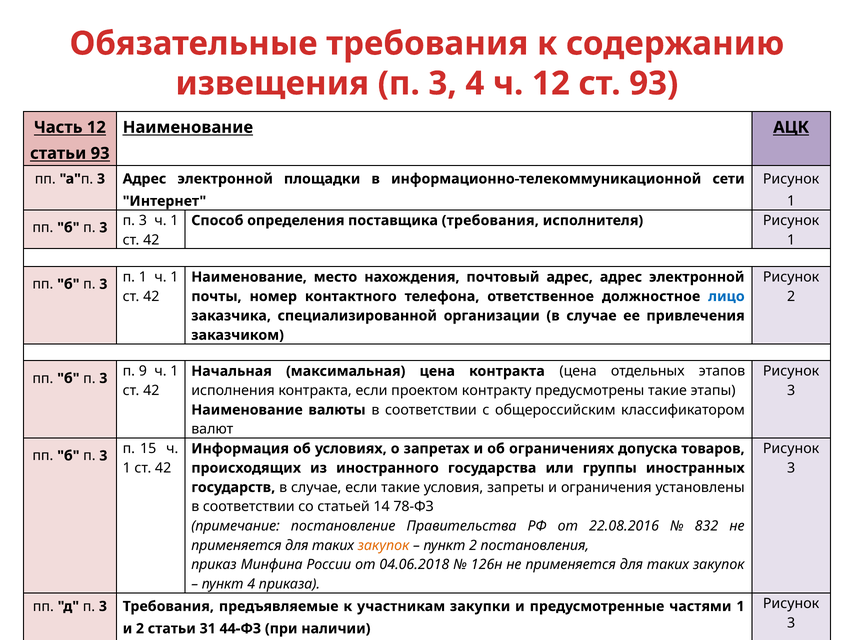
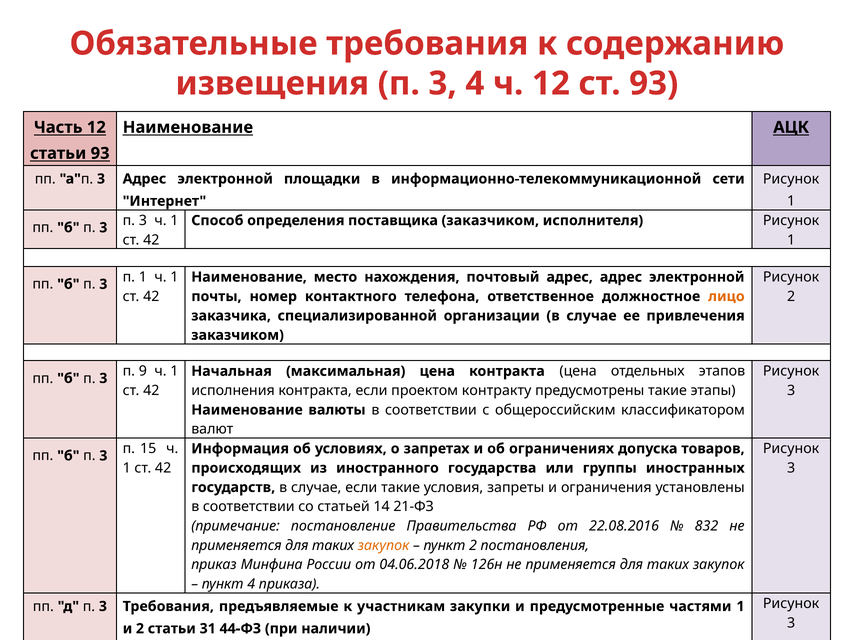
поставщика требования: требования -> заказчиком
лицо colour: blue -> orange
78-ФЗ: 78-ФЗ -> 21-ФЗ
